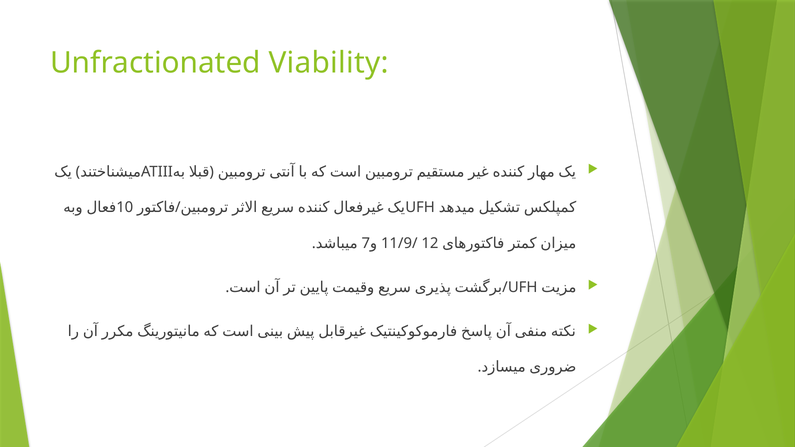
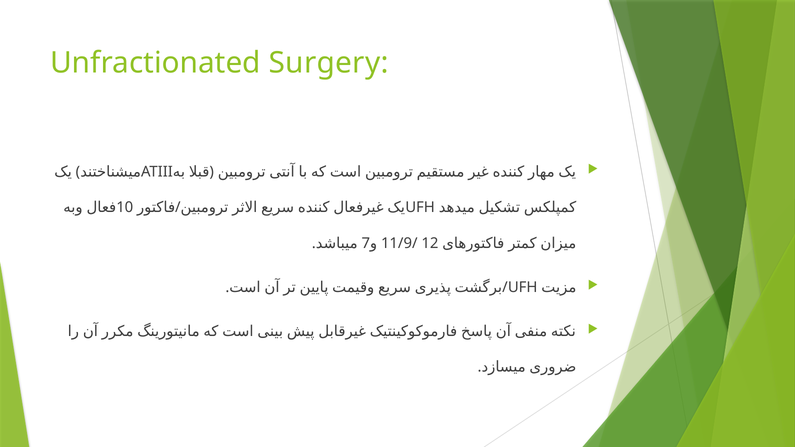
Viability: Viability -> Surgery
